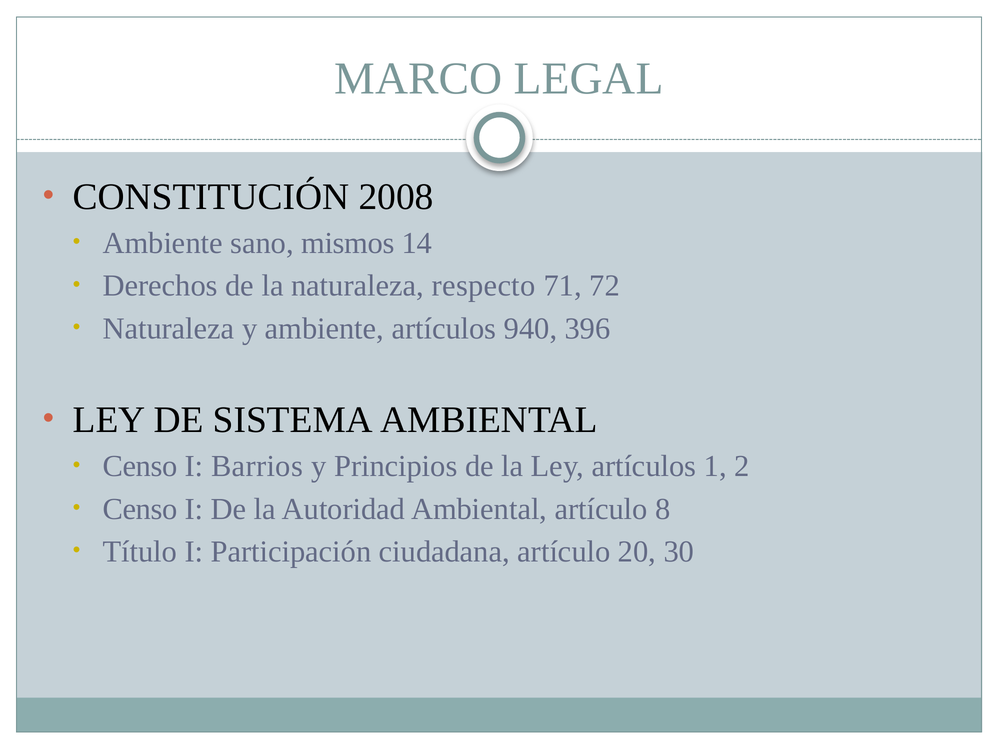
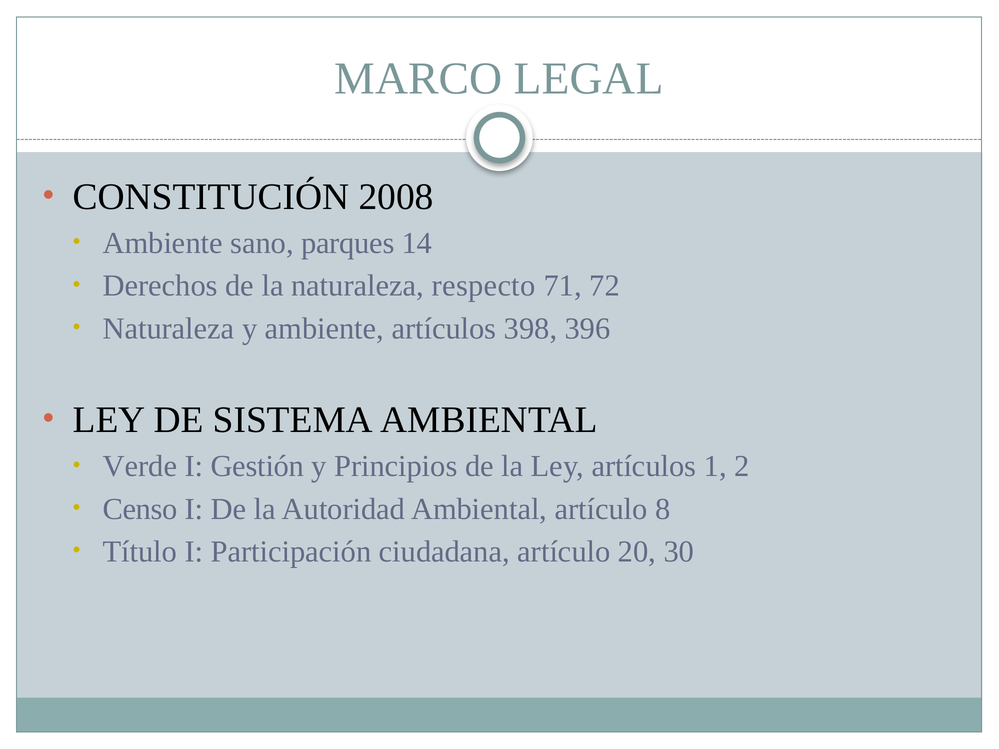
mismos: mismos -> parques
940: 940 -> 398
Censo at (140, 466): Censo -> Verde
Barrios: Barrios -> Gestión
